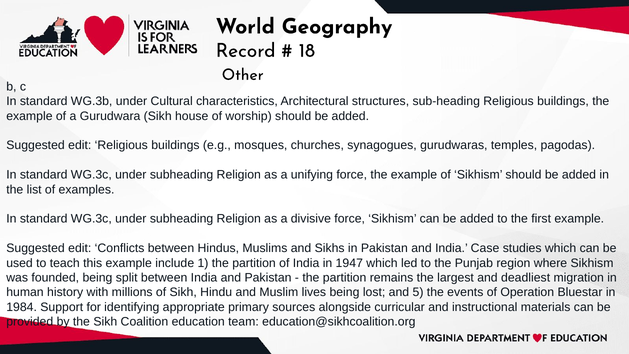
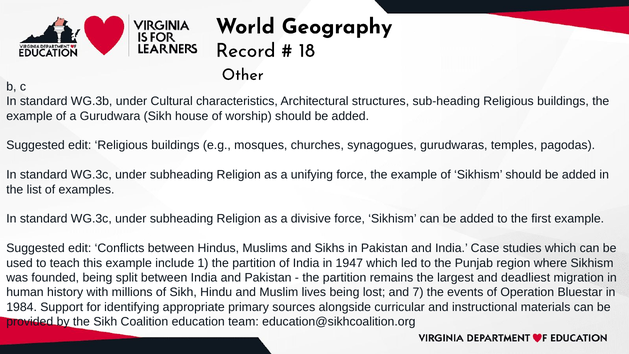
5: 5 -> 7
